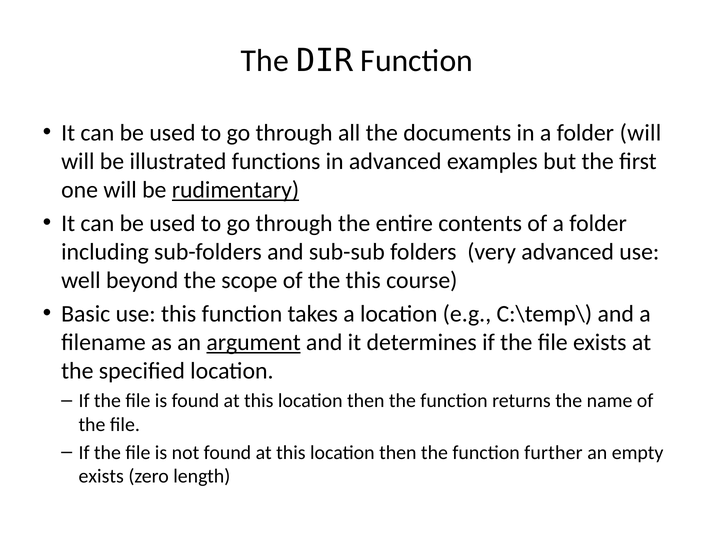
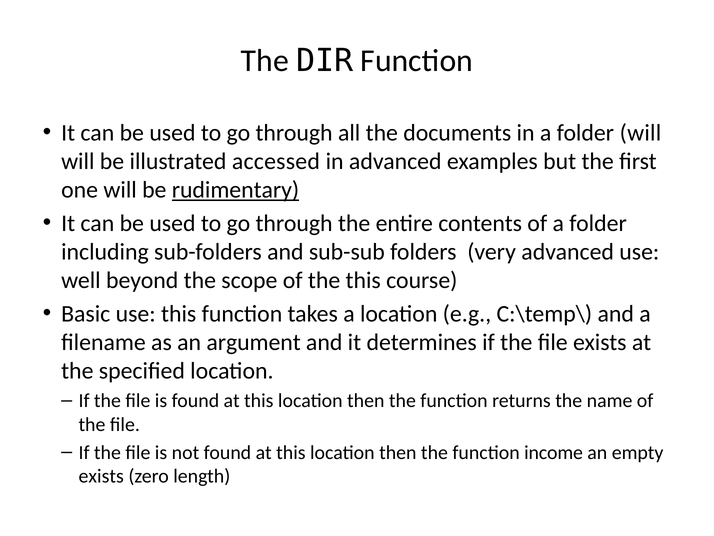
functions: functions -> accessed
argument underline: present -> none
further: further -> income
